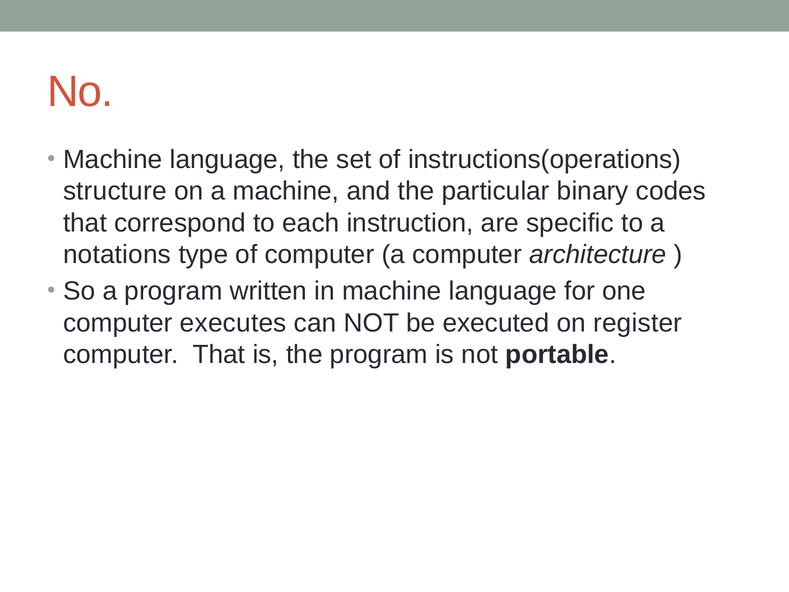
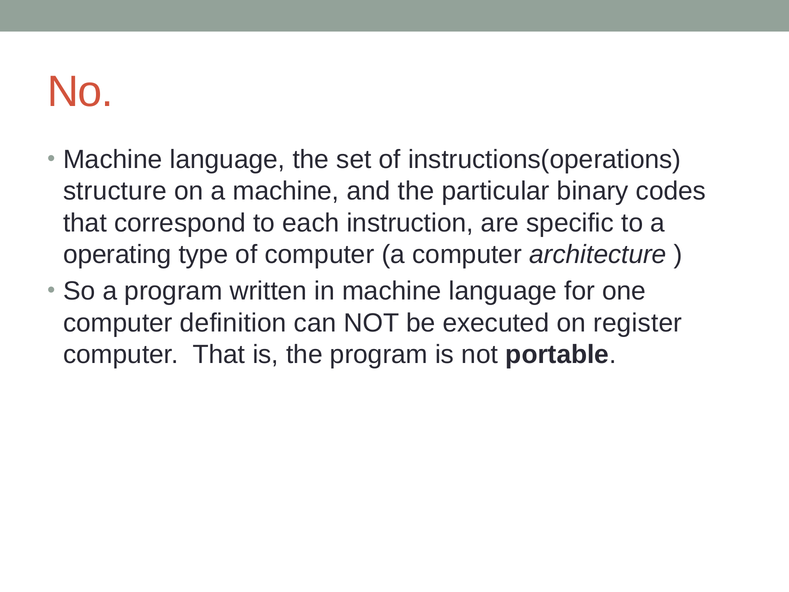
notations: notations -> operating
executes: executes -> definition
